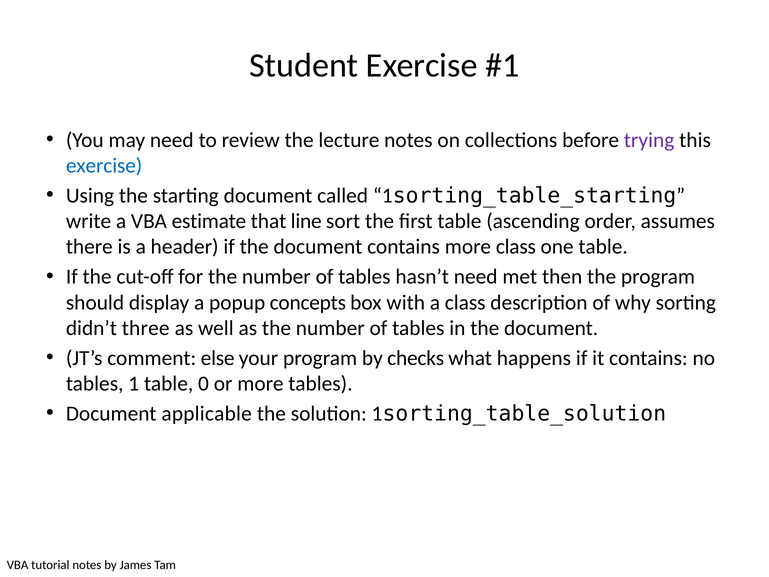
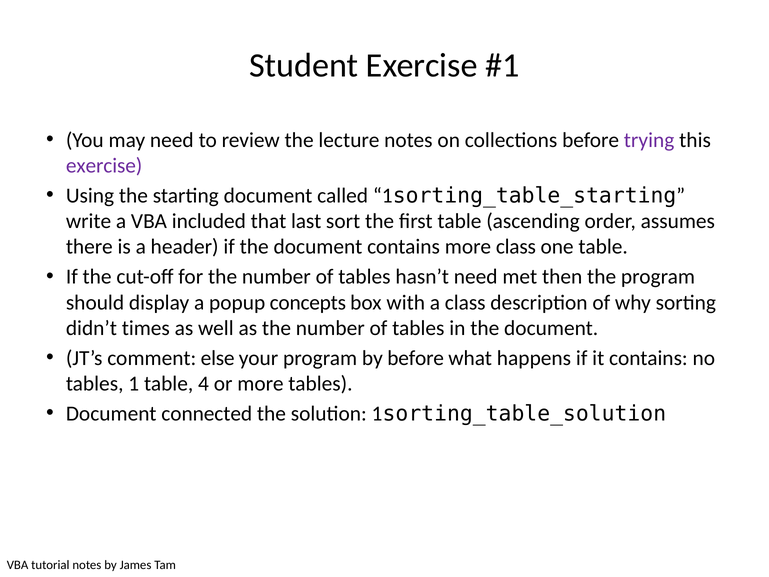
exercise at (104, 166) colour: blue -> purple
estimate: estimate -> included
line: line -> last
three: three -> times
by checks: checks -> before
0: 0 -> 4
applicable: applicable -> connected
